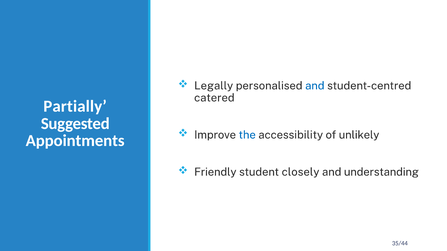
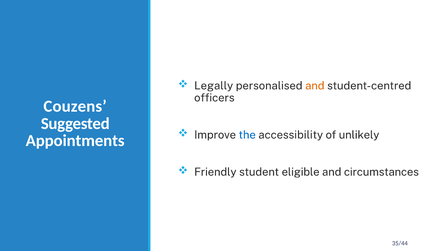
and at (315, 86) colour: blue -> orange
catered: catered -> officers
Partially: Partially -> Couzens
closely: closely -> eligible
understanding: understanding -> circumstances
